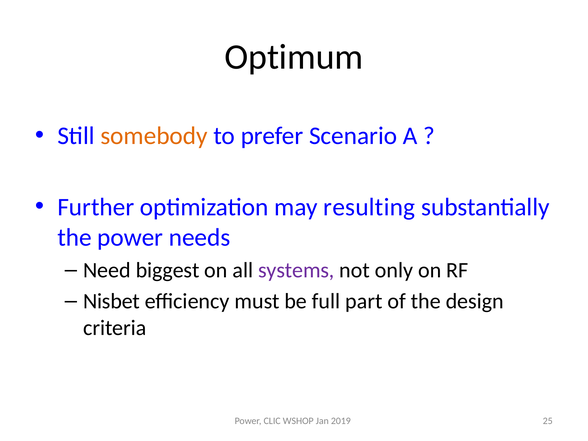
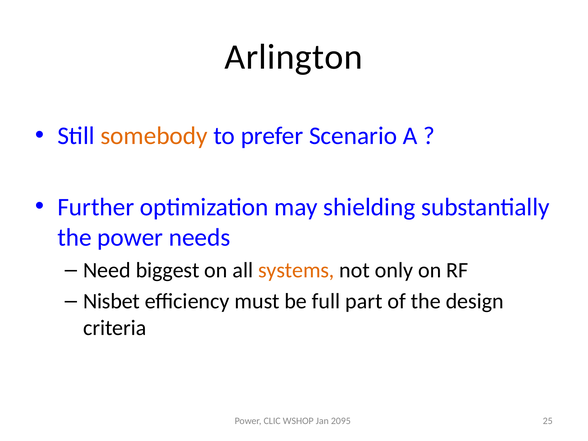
Optimum: Optimum -> Arlington
resulting: resulting -> shielding
systems colour: purple -> orange
2019: 2019 -> 2095
